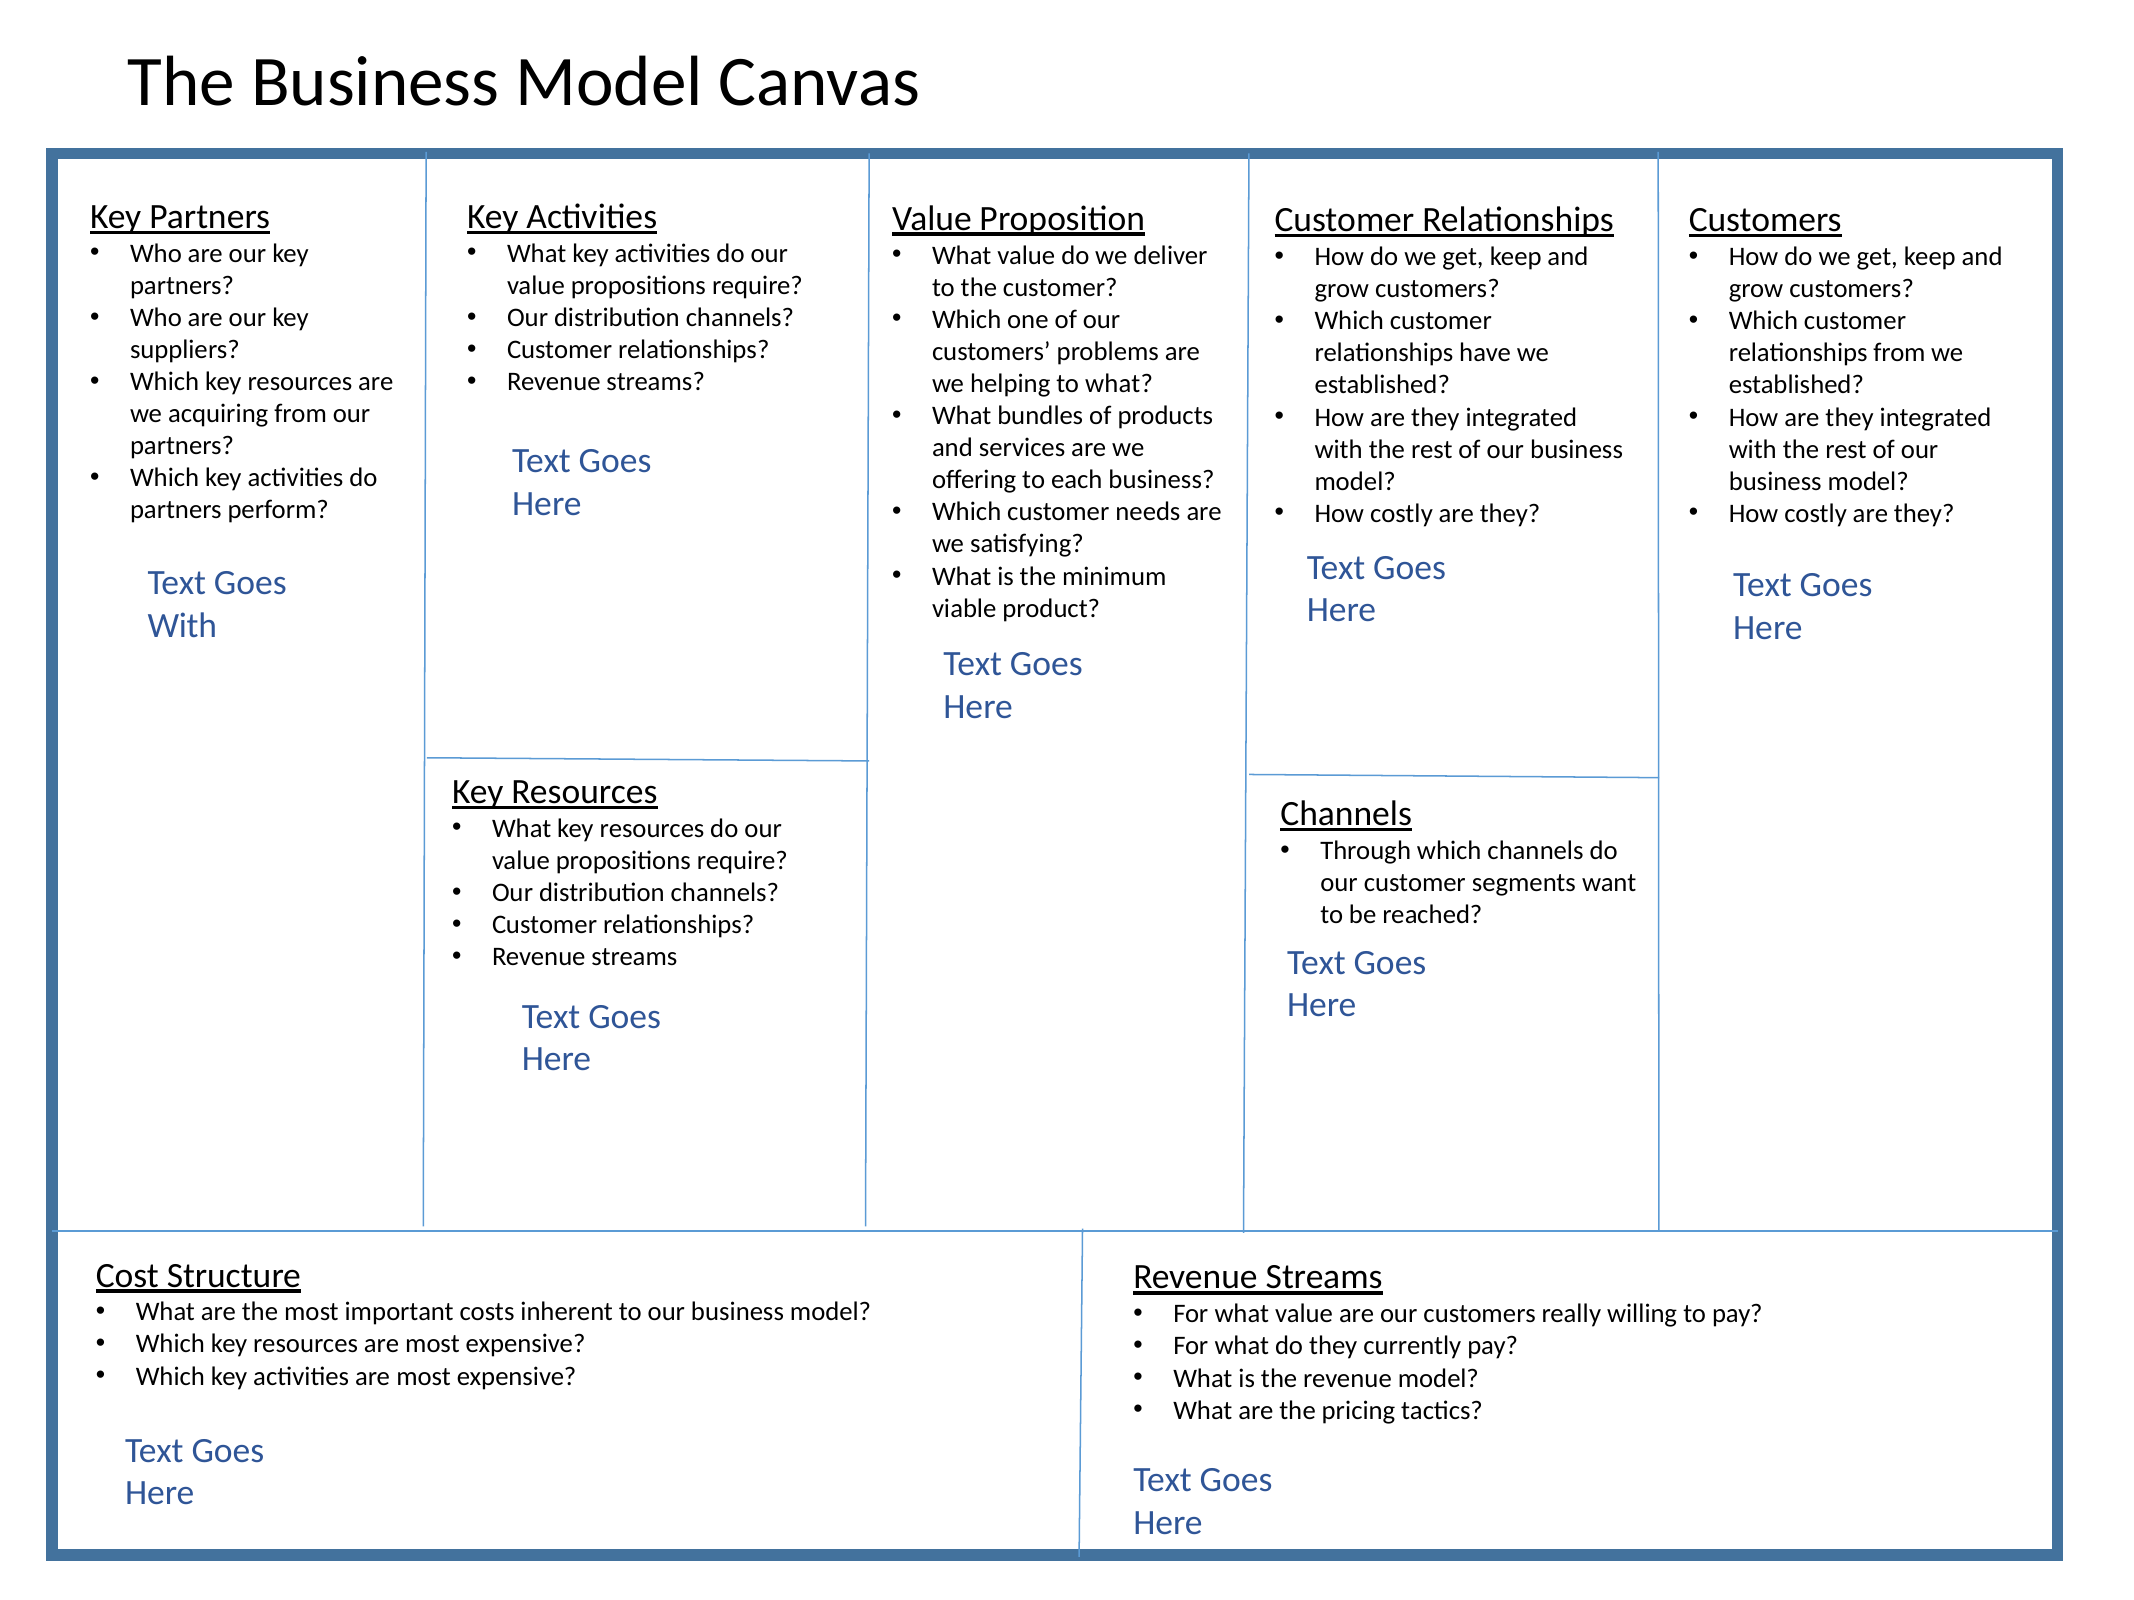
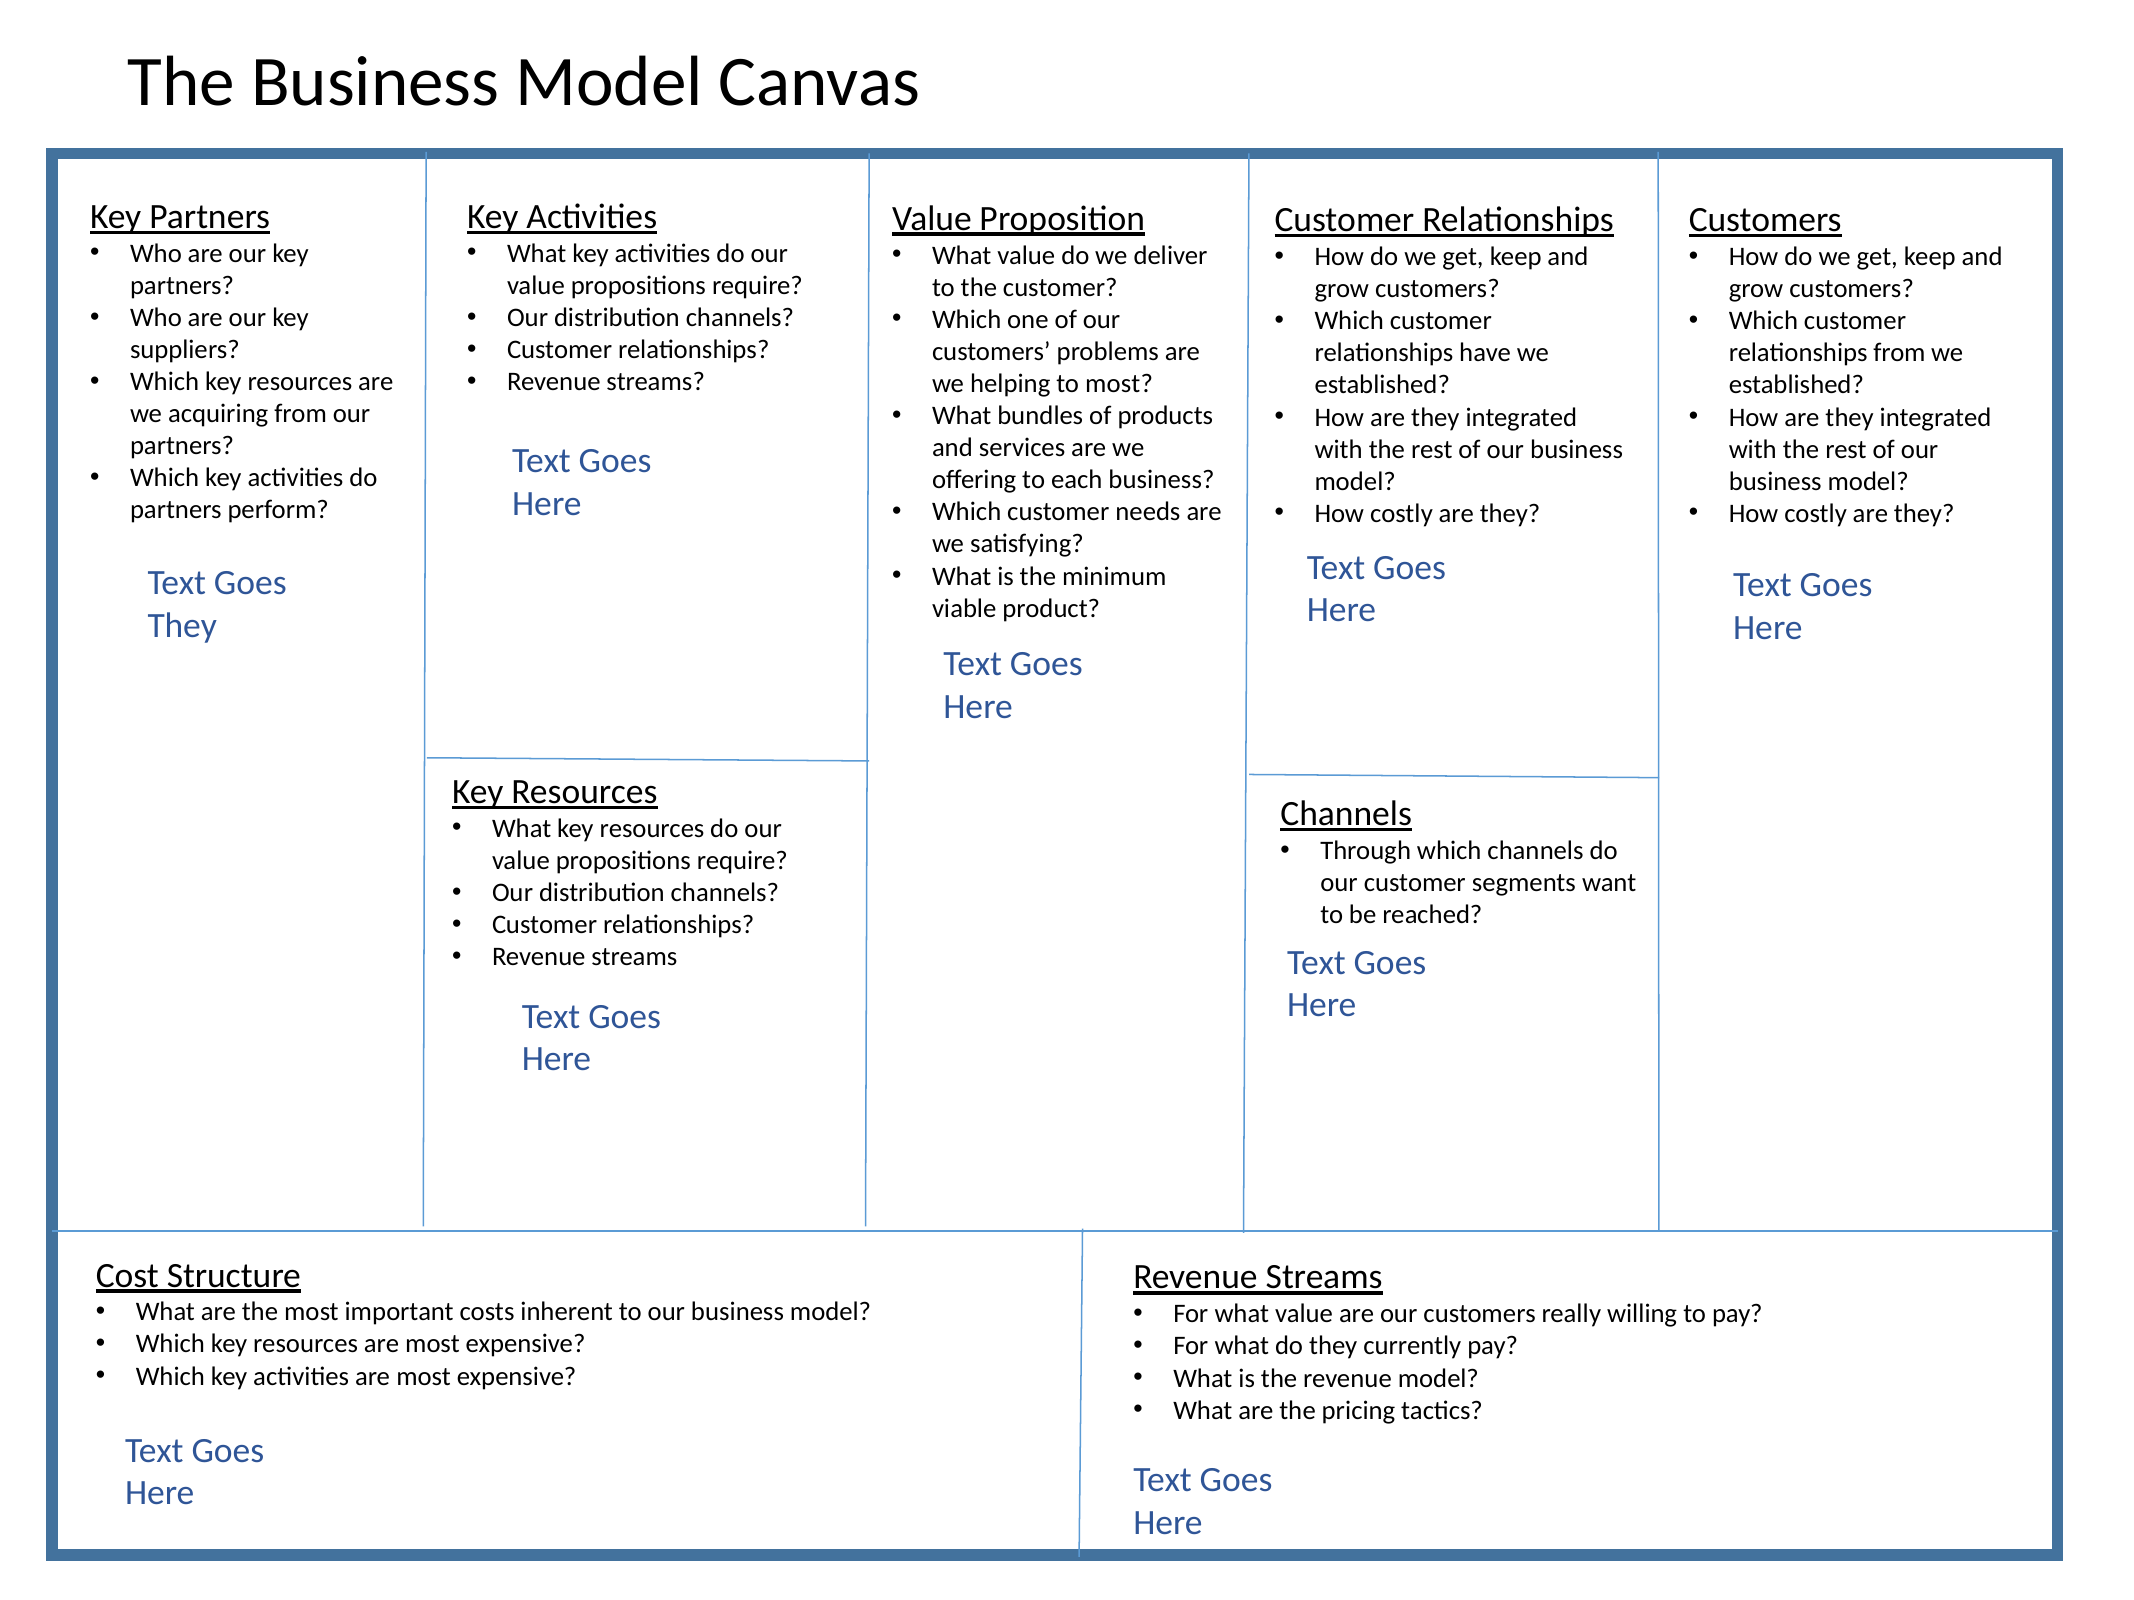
to what: what -> most
With at (182, 626): With -> They
